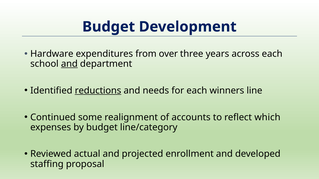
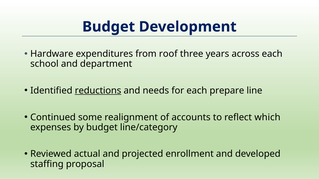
over: over -> roof
and at (69, 64) underline: present -> none
winners: winners -> prepare
